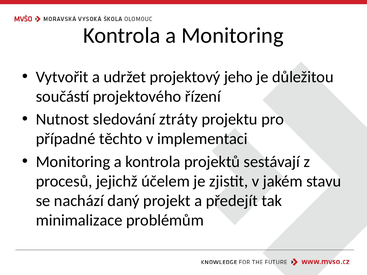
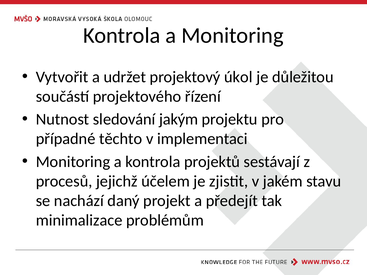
jeho: jeho -> úkol
ztráty: ztráty -> jakým
